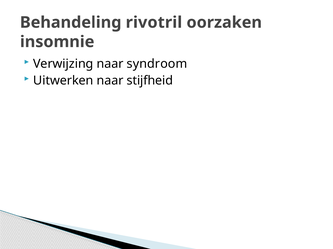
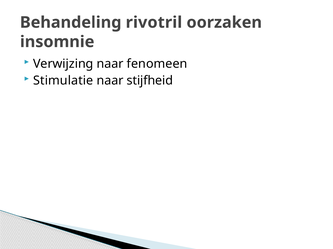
syndroom: syndroom -> fenomeen
Uitwerken: Uitwerken -> Stimulatie
